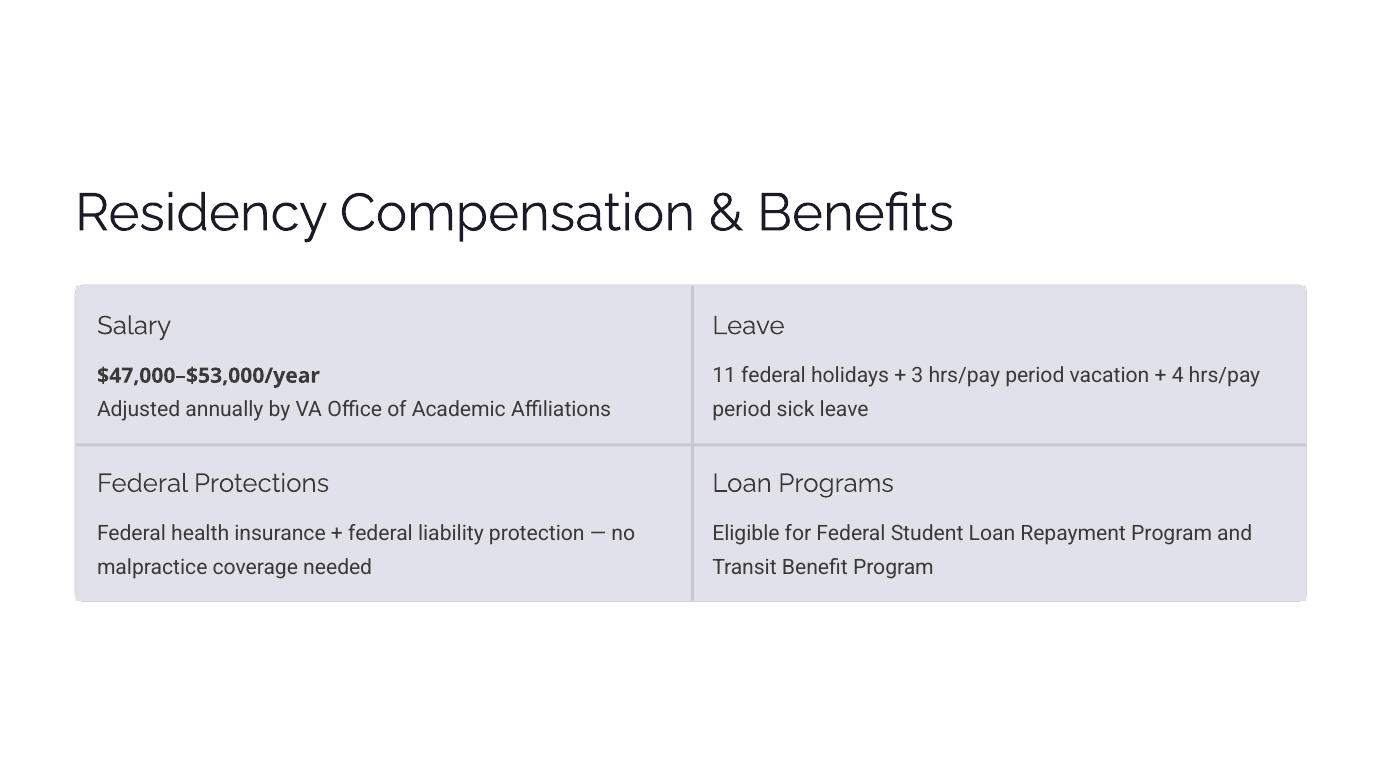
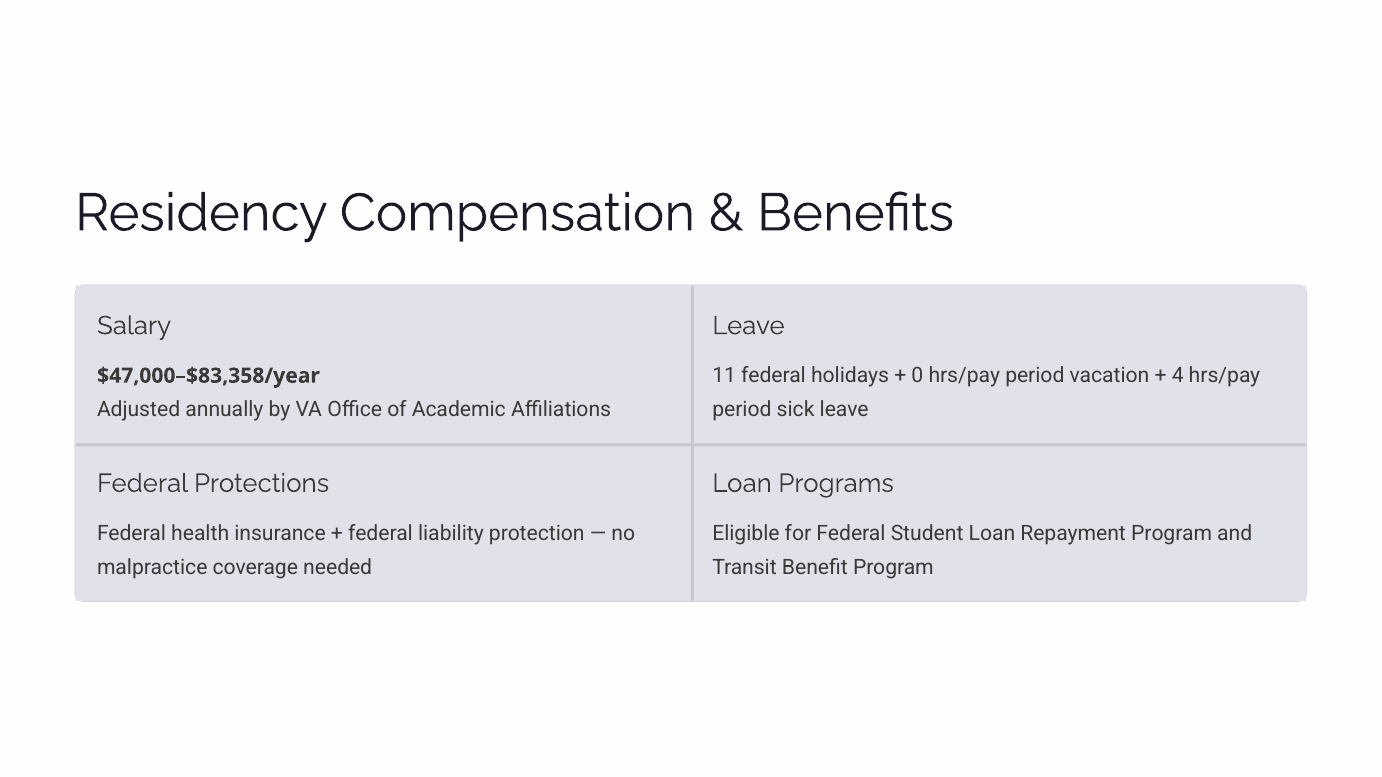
3: 3 -> 0
$47,000–$53,000/year: $47,000–$53,000/year -> $47,000–$83,358/year
